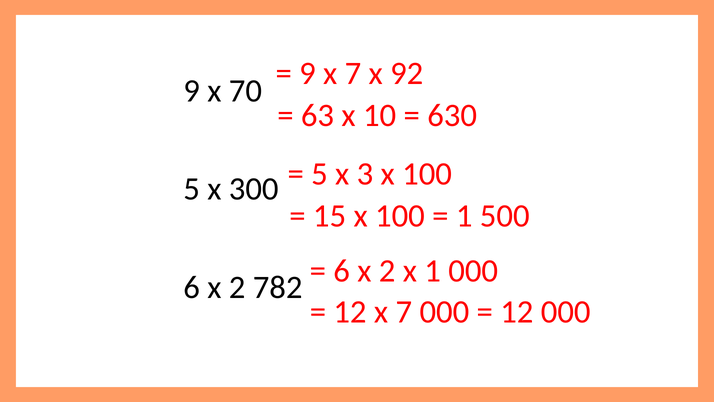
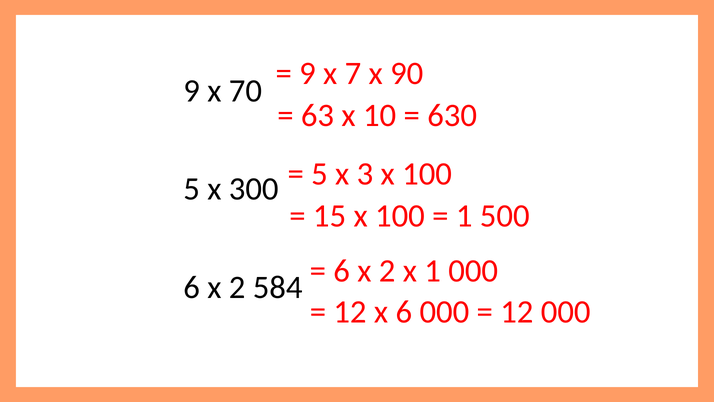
92: 92 -> 90
782: 782 -> 584
12 x 7: 7 -> 6
